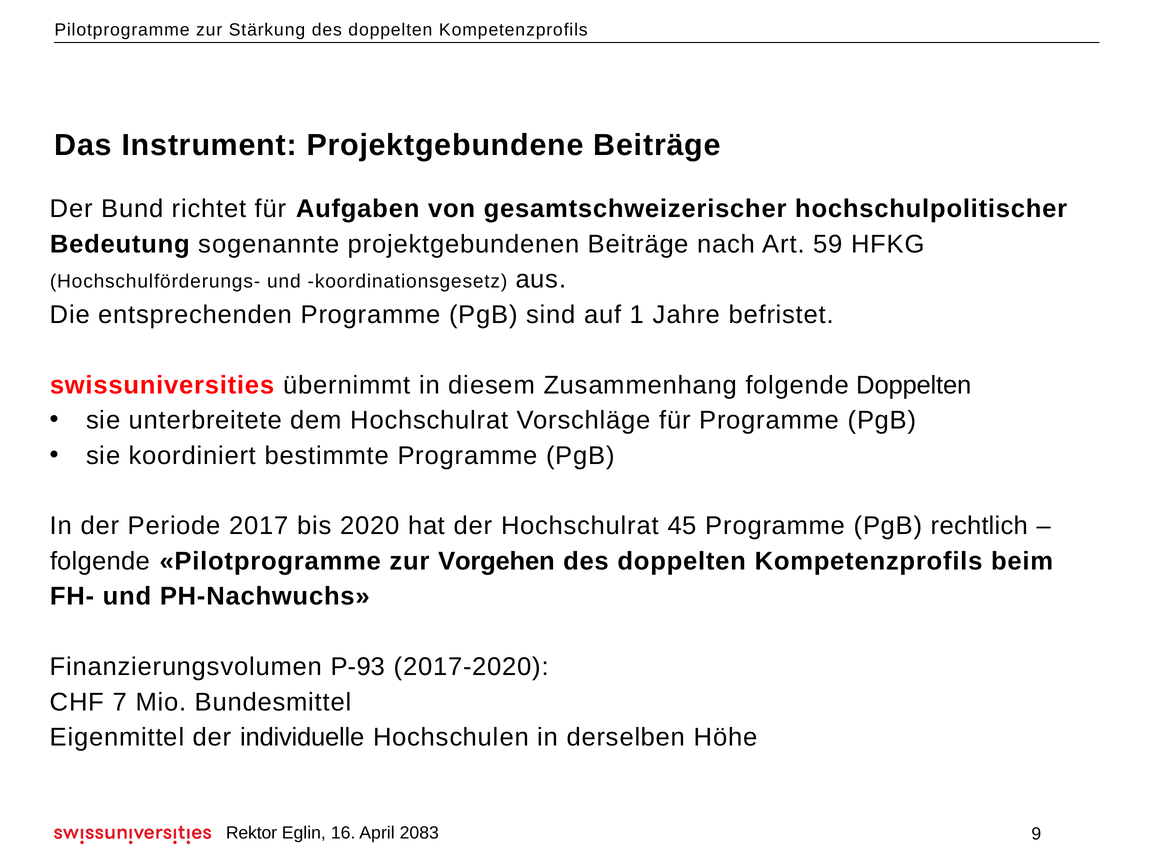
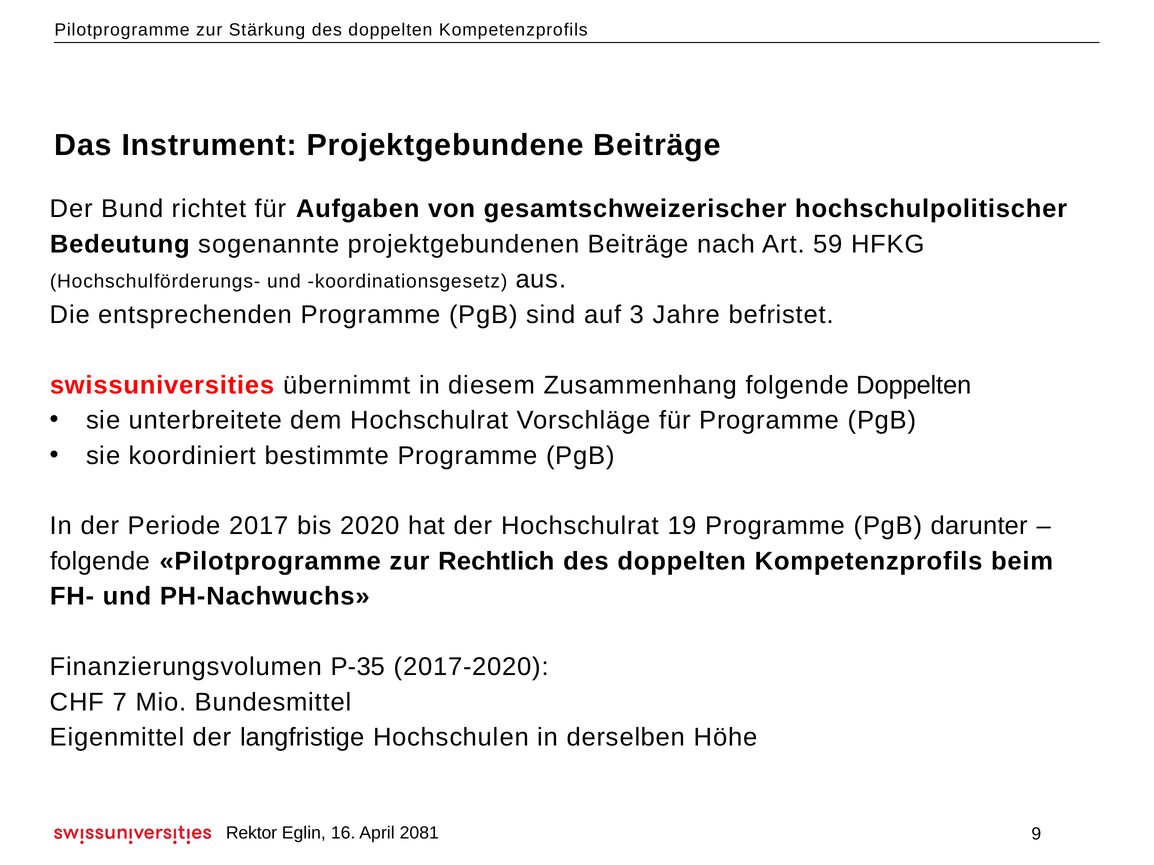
1: 1 -> 3
45: 45 -> 19
rechtlich: rechtlich -> darunter
Vorgehen: Vorgehen -> Rechtlich
P-93: P-93 -> P-35
individuelle: individuelle -> langfristige
2083: 2083 -> 2081
